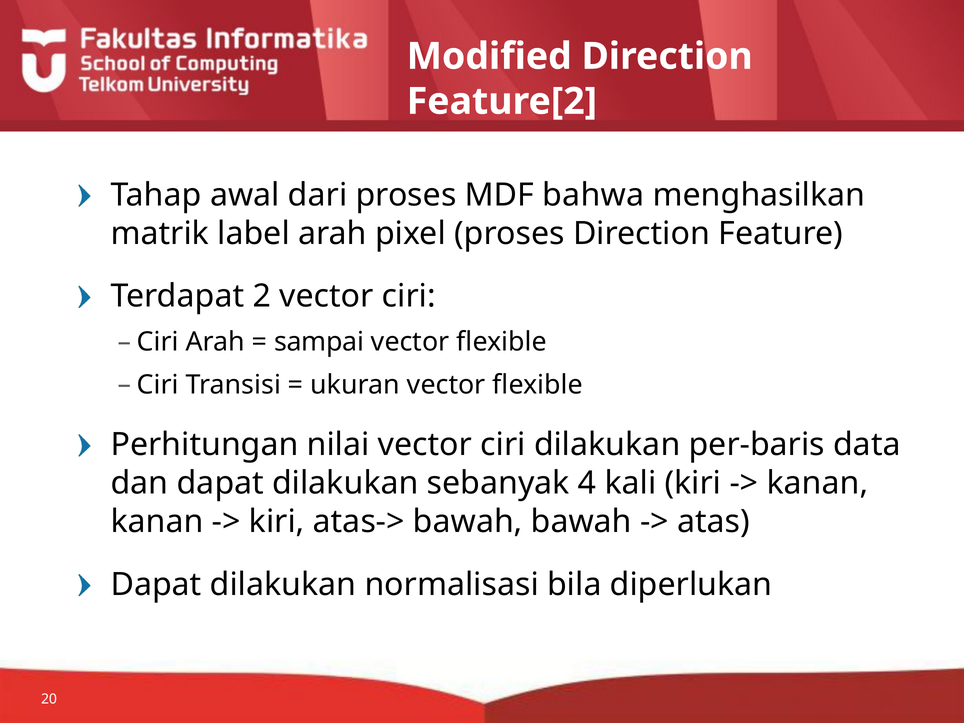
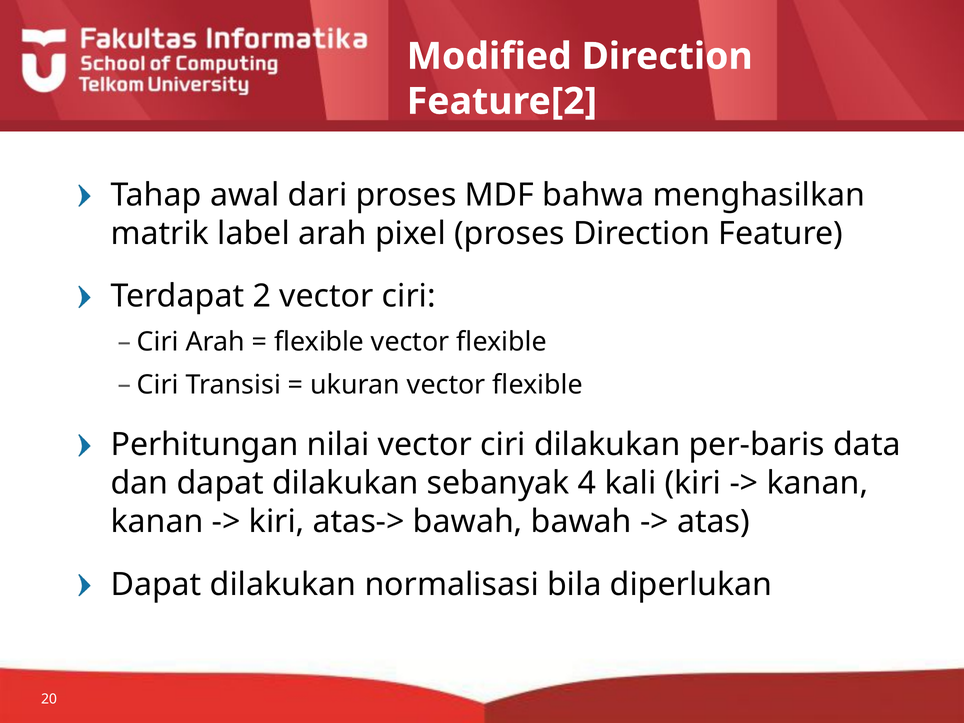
sampai at (319, 342): sampai -> flexible
